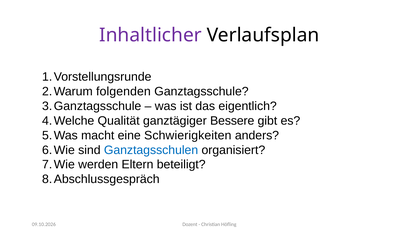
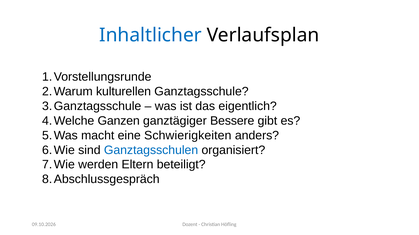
Inhaltlicher colour: purple -> blue
folgenden: folgenden -> kulturellen
Qualität: Qualität -> Ganzen
